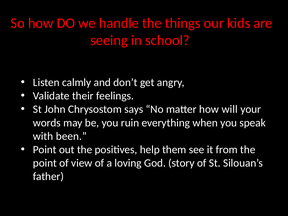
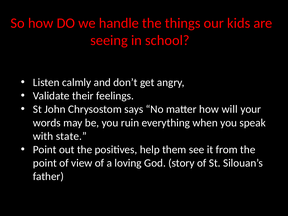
been: been -> state
